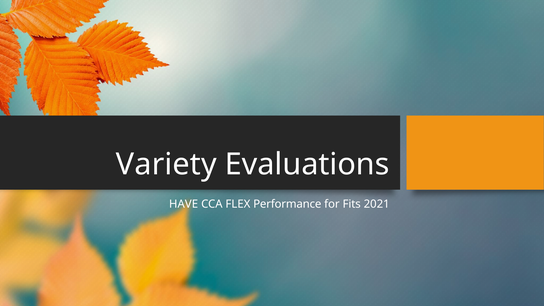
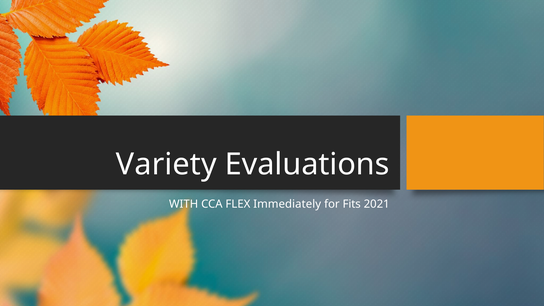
HAVE: HAVE -> WITH
Performance: Performance -> Immediately
